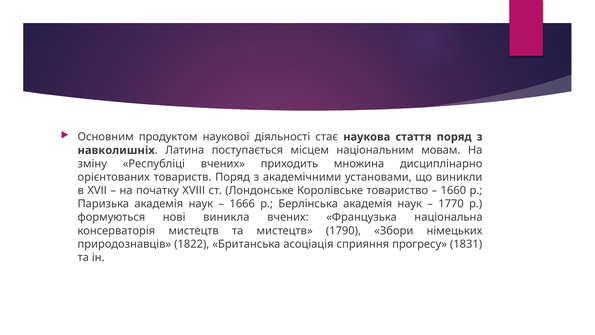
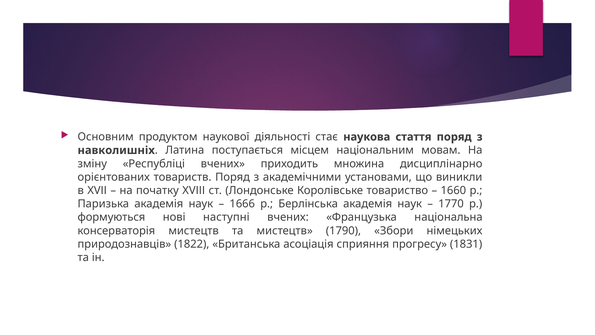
виникла: виникла -> наступні
